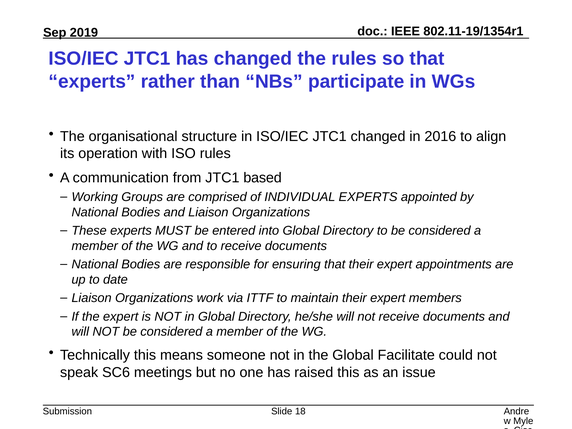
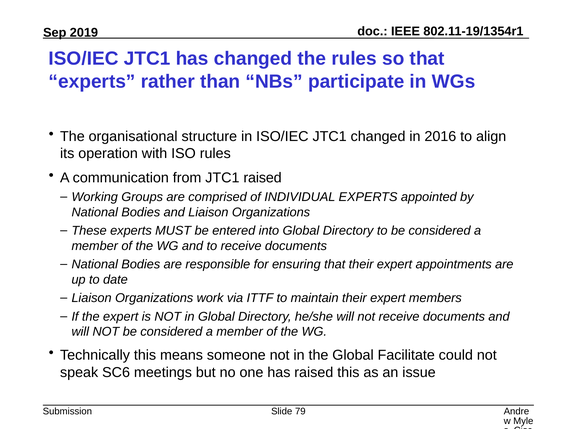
JTC1 based: based -> raised
18: 18 -> 79
